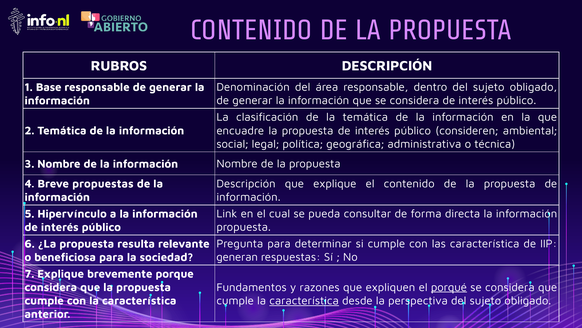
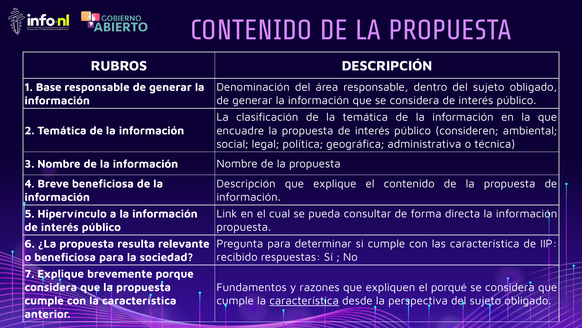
Breve propuestas: propuestas -> beneficiosa
generan: generan -> recibido
porqué underline: present -> none
